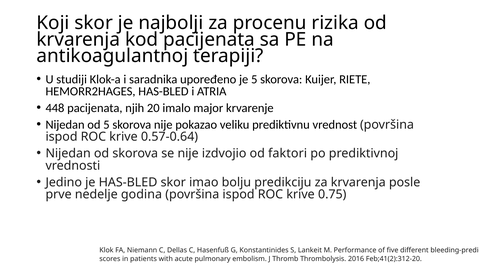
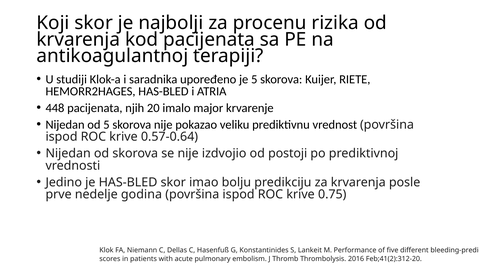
faktori: faktori -> postoji
